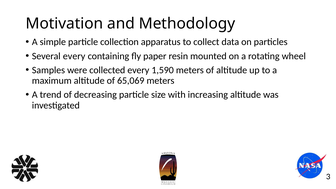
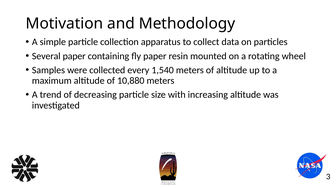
Several every: every -> paper
1,590: 1,590 -> 1,540
65,069: 65,069 -> 10,880
